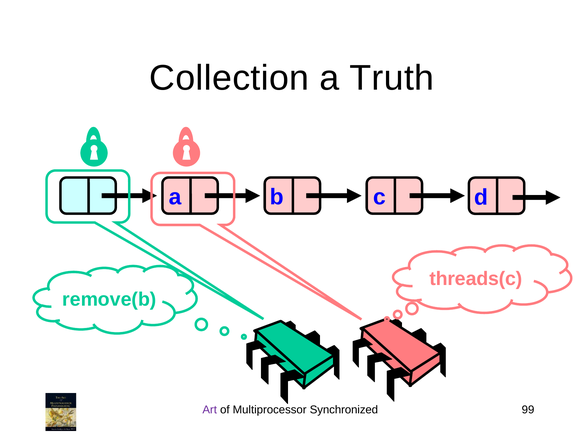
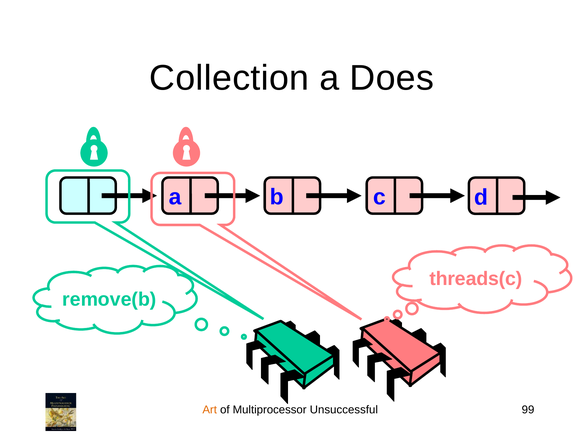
Truth: Truth -> Does
Art colour: purple -> orange
Synchronized: Synchronized -> Unsuccessful
